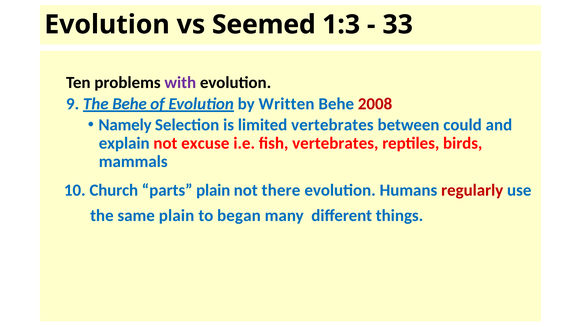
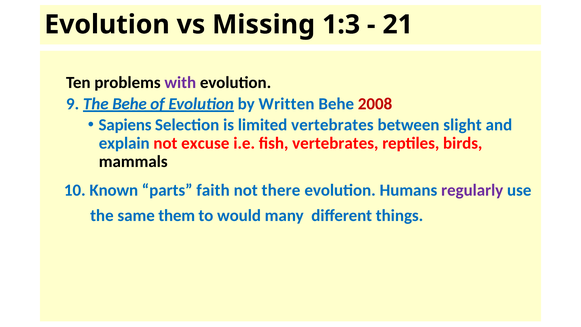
Seemed: Seemed -> Missing
33: 33 -> 21
Namely: Namely -> Sapiens
could: could -> slight
mammals colour: blue -> black
Church: Church -> Known
parts plain: plain -> faith
regularly colour: red -> purple
same plain: plain -> them
began: began -> would
